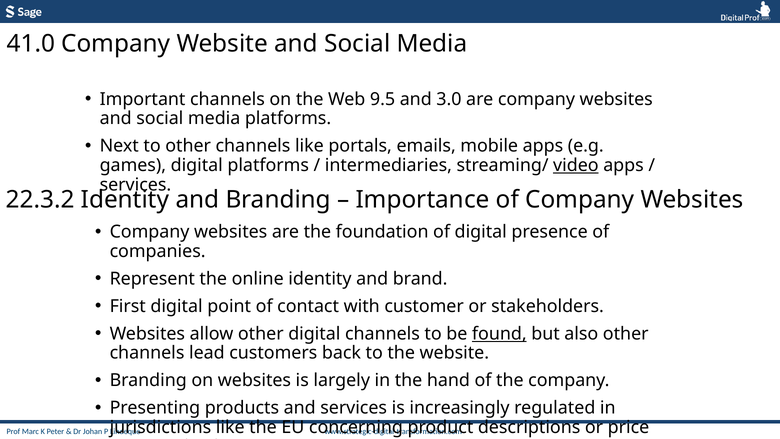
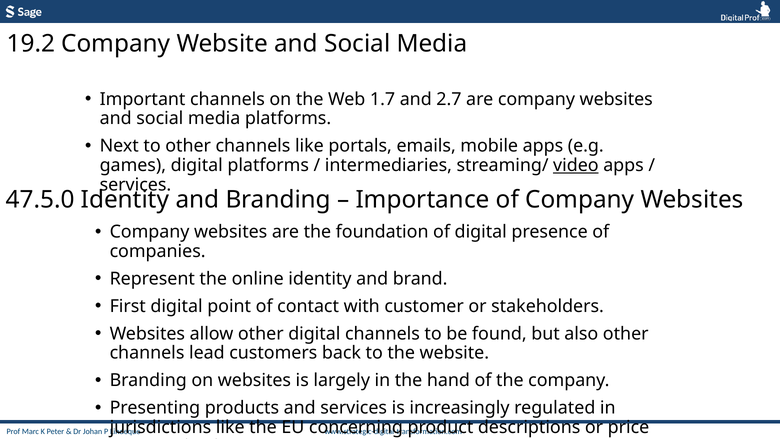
41.0: 41.0 -> 19.2
9.5: 9.5 -> 1.7
3.0: 3.0 -> 2.7
22.3.2: 22.3.2 -> 47.5.0
found underline: present -> none
